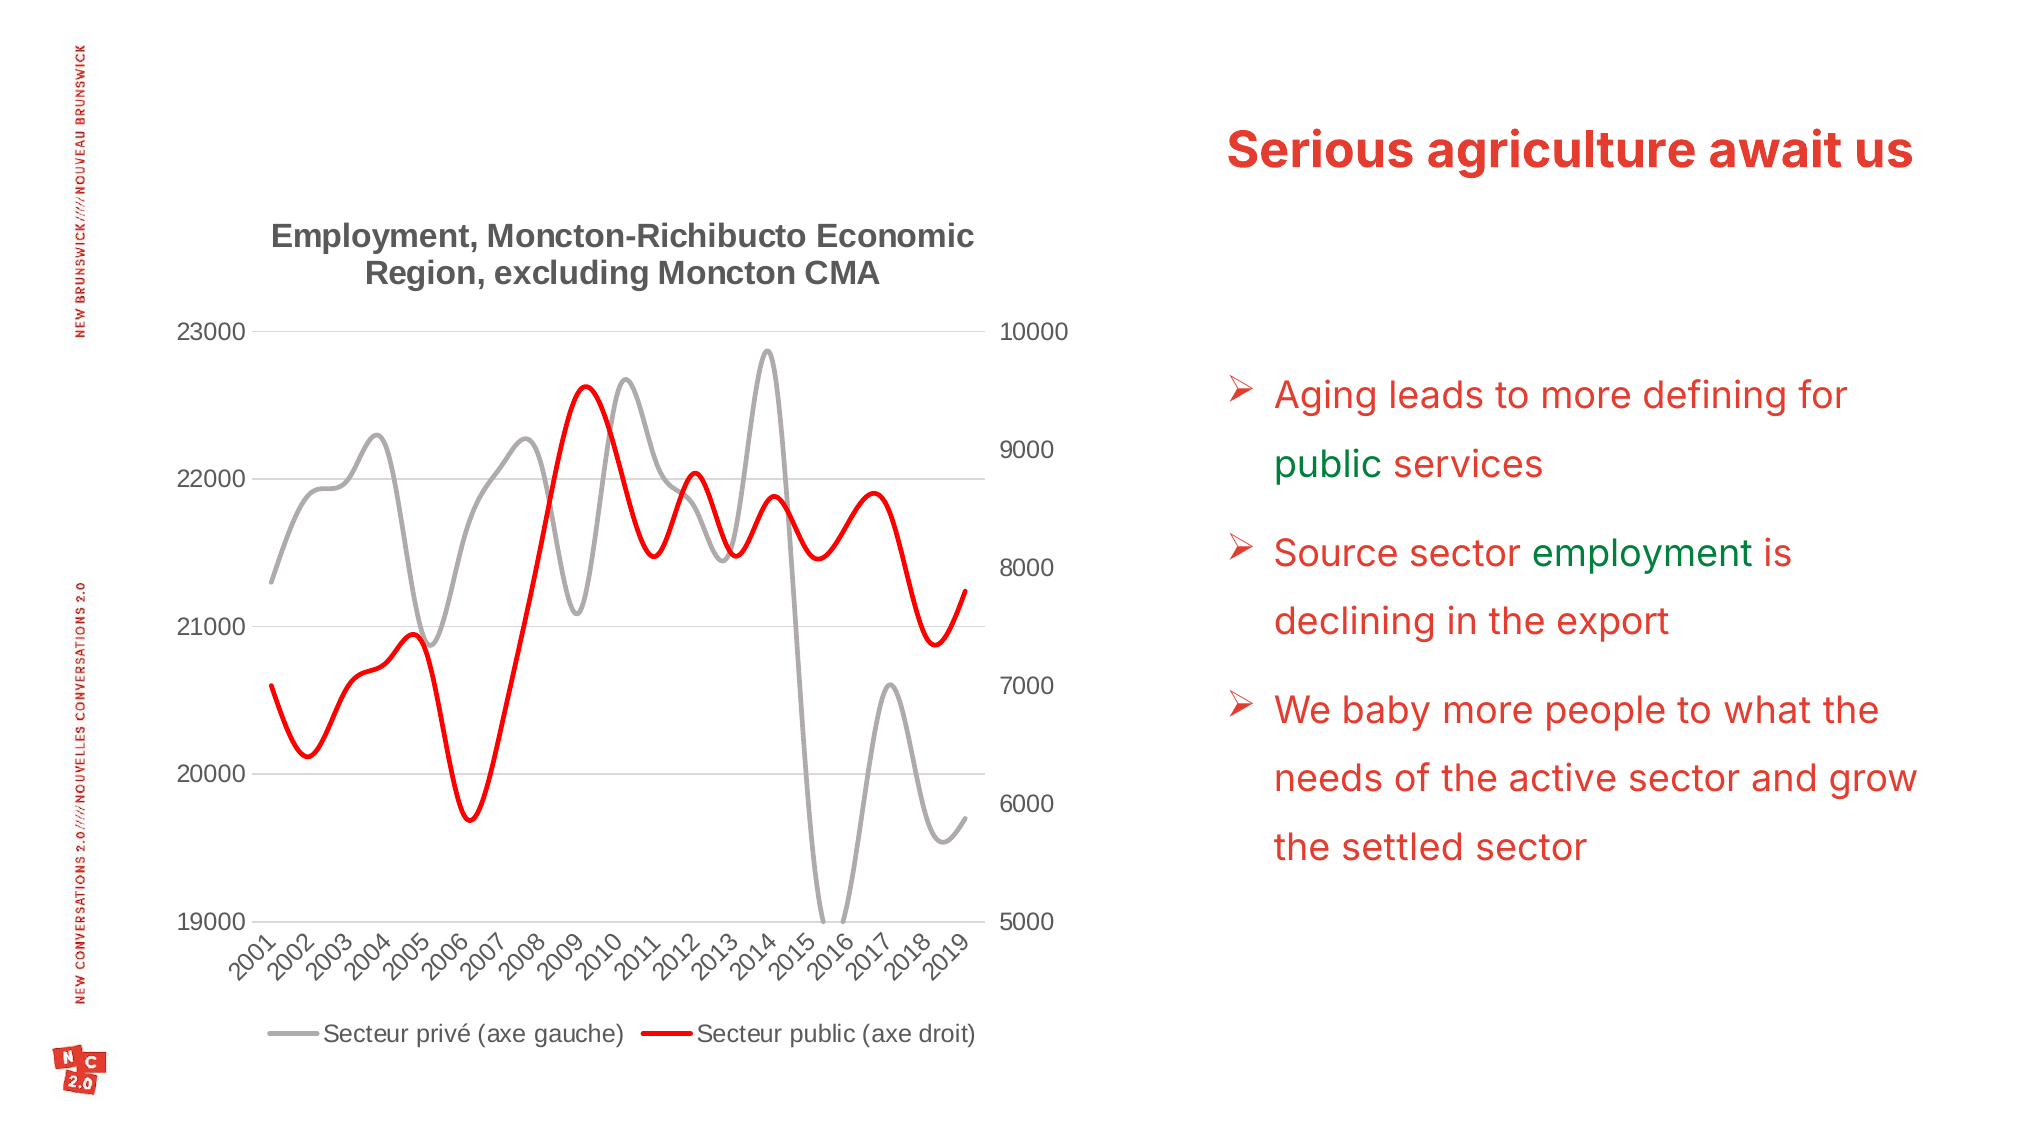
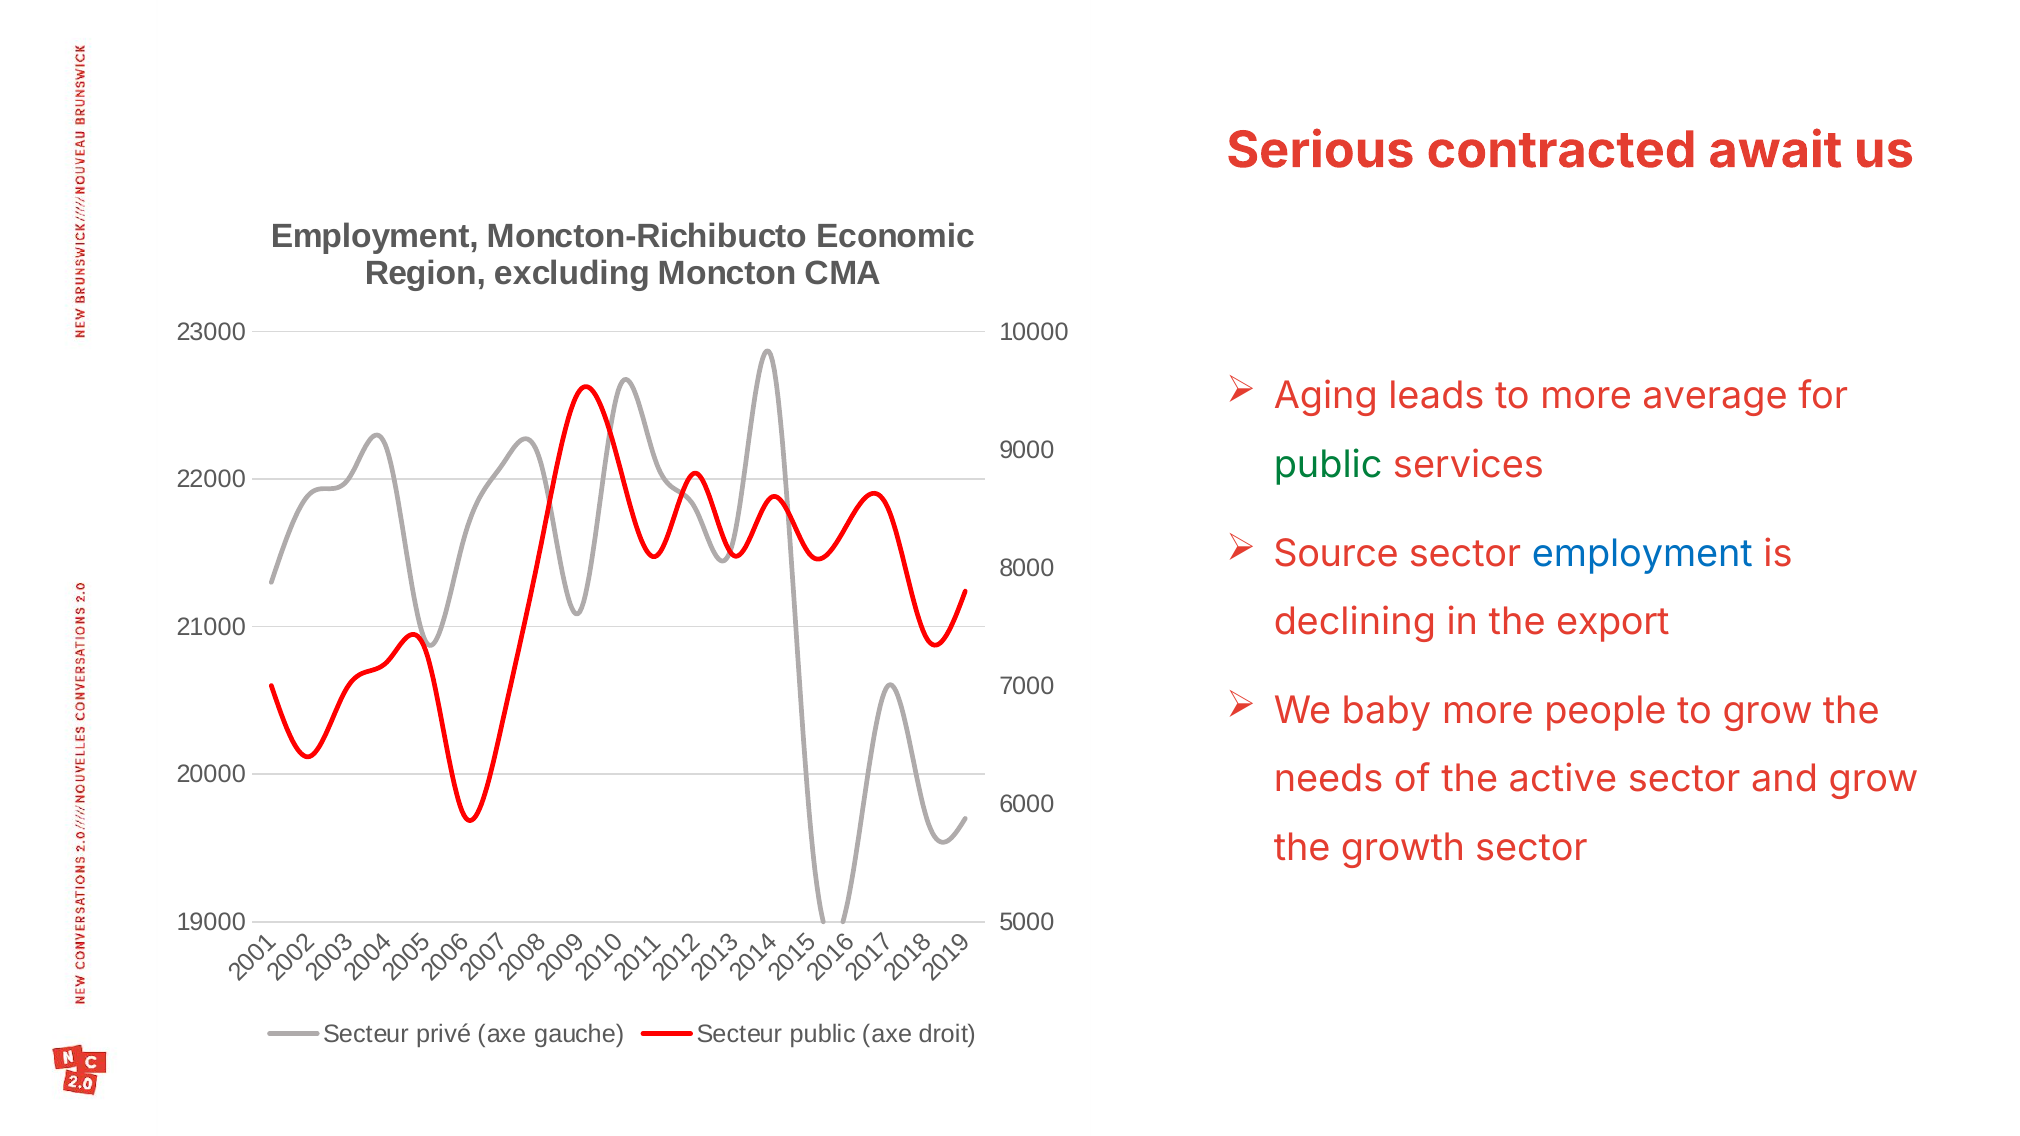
agriculture: agriculture -> contracted
defining: defining -> average
employment at (1642, 554) colour: green -> blue
to what: what -> grow
settled: settled -> growth
